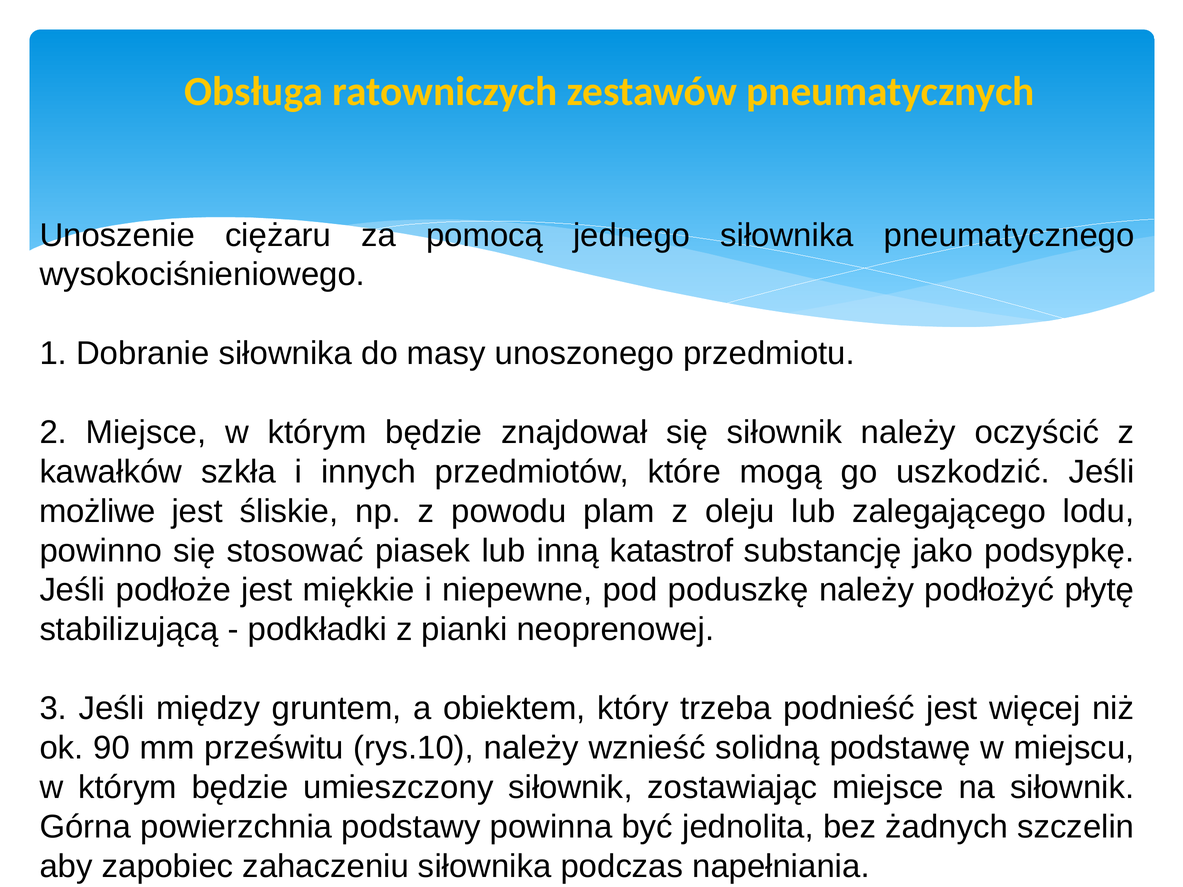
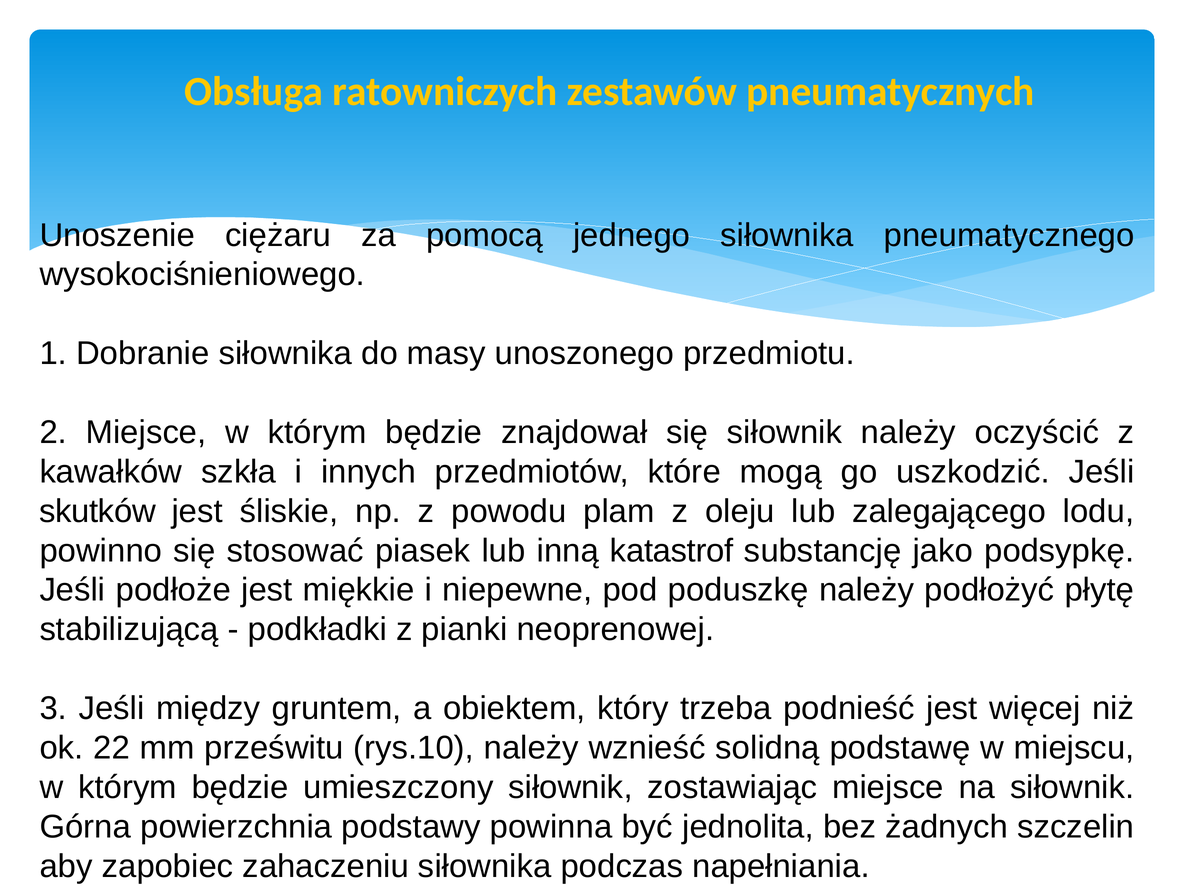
możliwe: możliwe -> skutków
90: 90 -> 22
